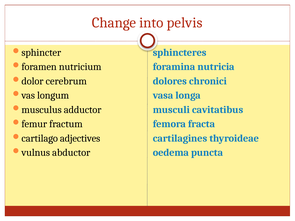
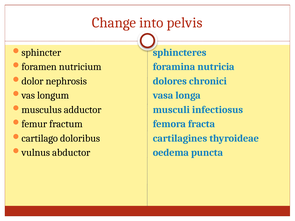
cerebrum: cerebrum -> nephrosis
cavitatibus: cavitatibus -> infectiosus
adjectives: adjectives -> doloribus
